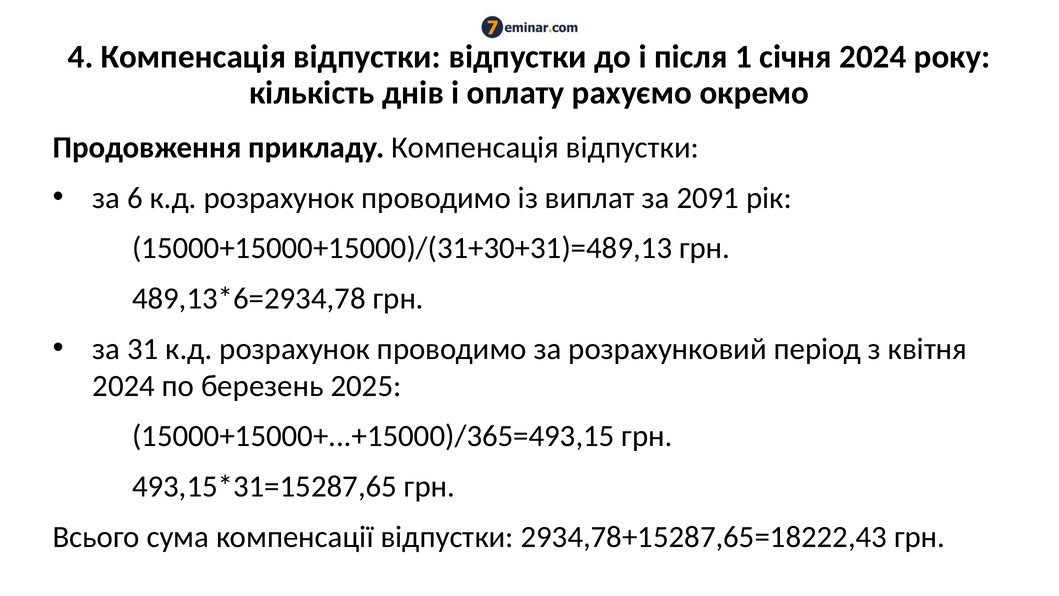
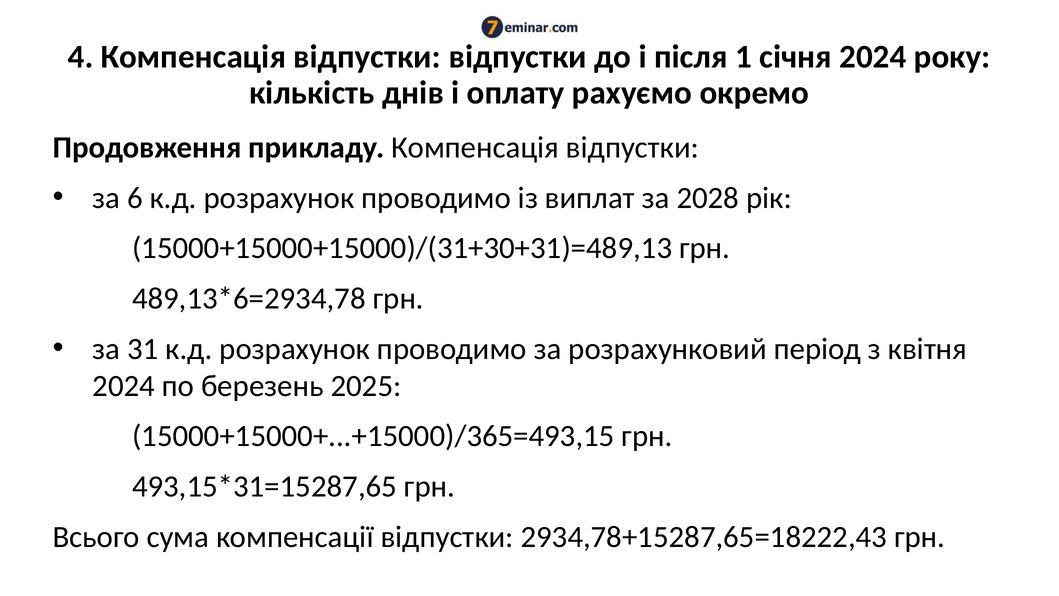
2091: 2091 -> 2028
